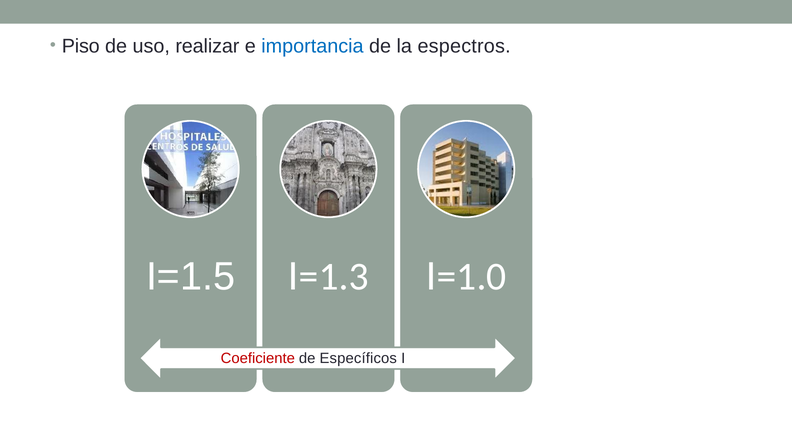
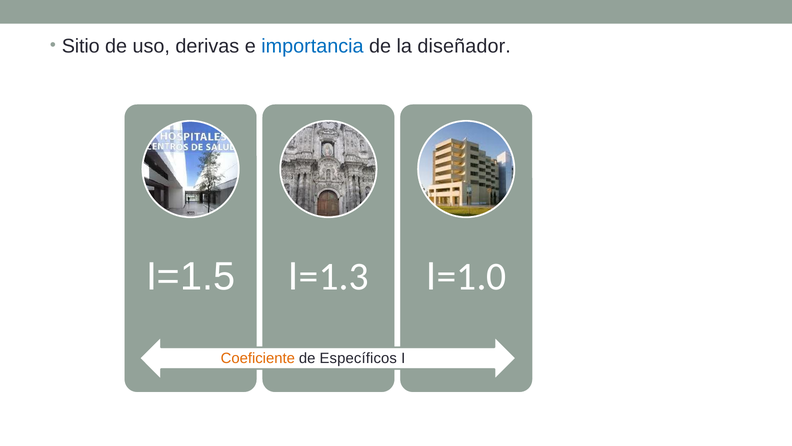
Piso: Piso -> Sitio
realizar: realizar -> derivas
espectros: espectros -> diseñador
Coeficiente colour: red -> orange
